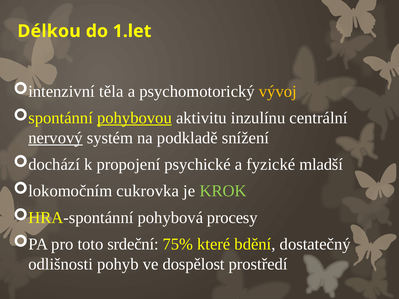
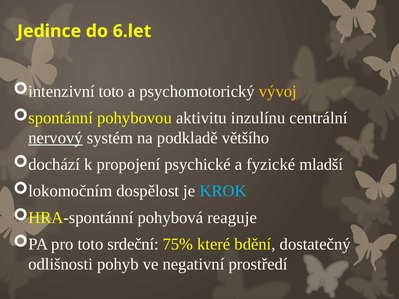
Délkou: Délkou -> Jedince
1.let: 1.let -> 6.let
těla at (111, 91): těla -> toto
pohybovou underline: present -> none
snížení: snížení -> většího
cukrovka: cukrovka -> dospělost
KROK colour: light green -> light blue
procesy: procesy -> reaguje
dospělost: dospělost -> negativní
